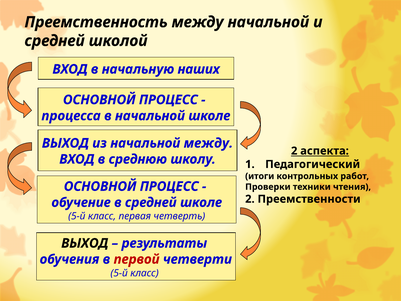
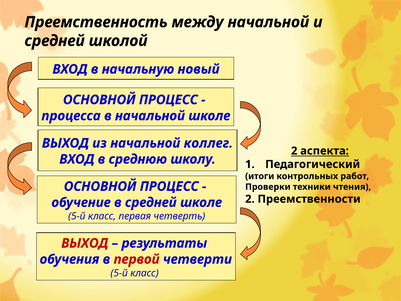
наших: наших -> новый
начальной между: между -> коллег
ВЫХОД at (85, 243) colour: black -> red
